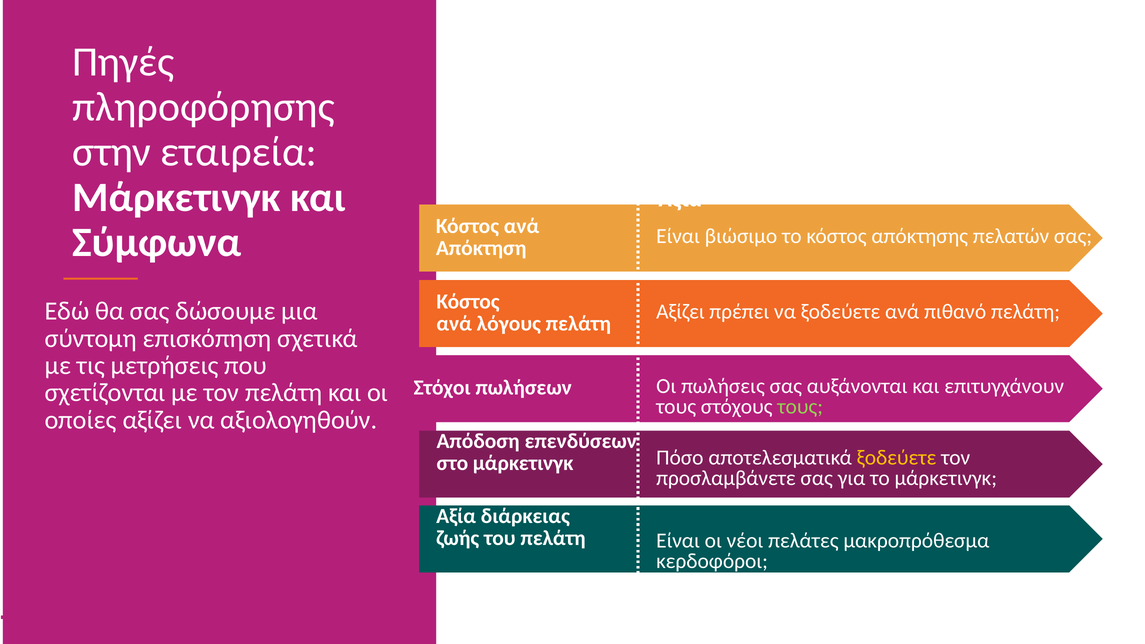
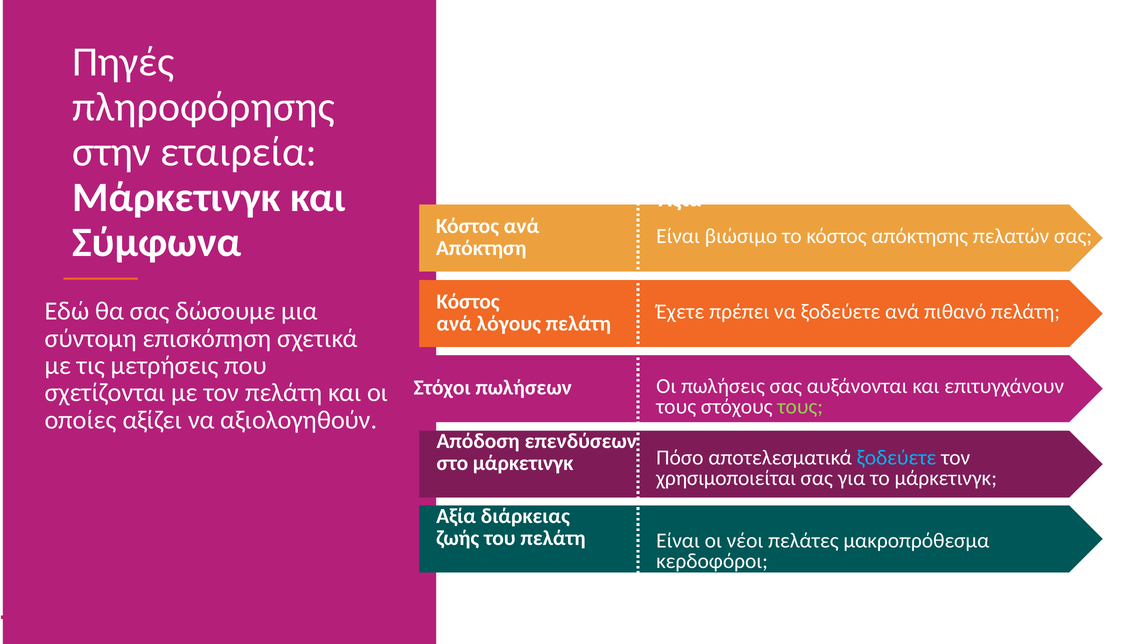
Αξίζει at (680, 312): Αξίζει -> Έχετε
ξοδεύετε at (897, 458) colour: yellow -> light blue
προσλαμβάνετε: προσλαμβάνετε -> χρησιμοποιείται
